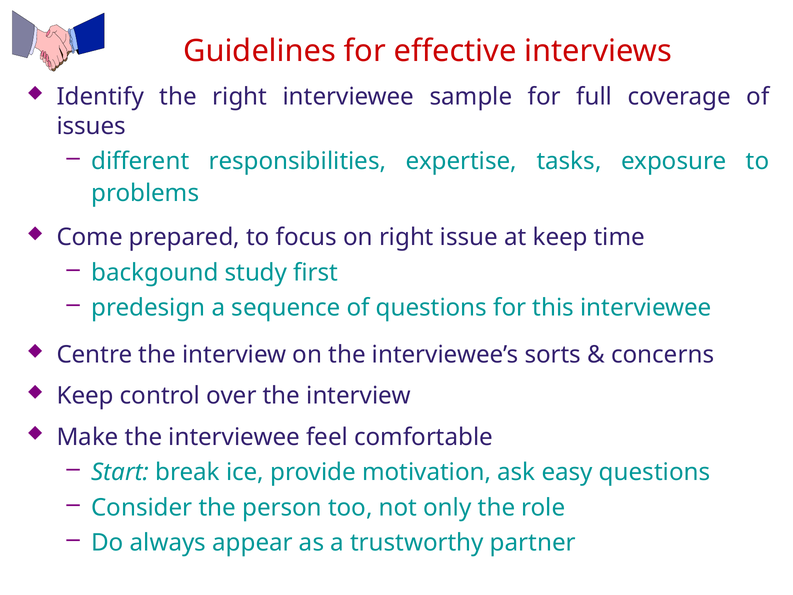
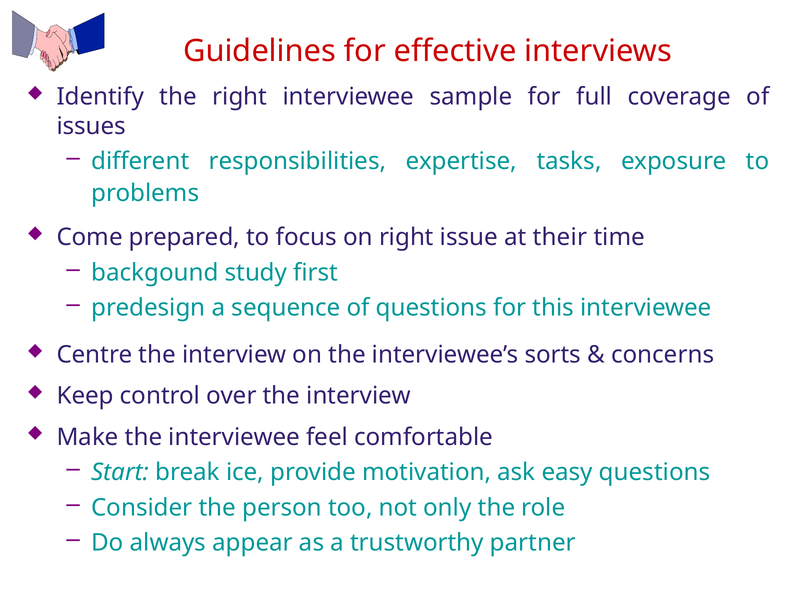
at keep: keep -> their
